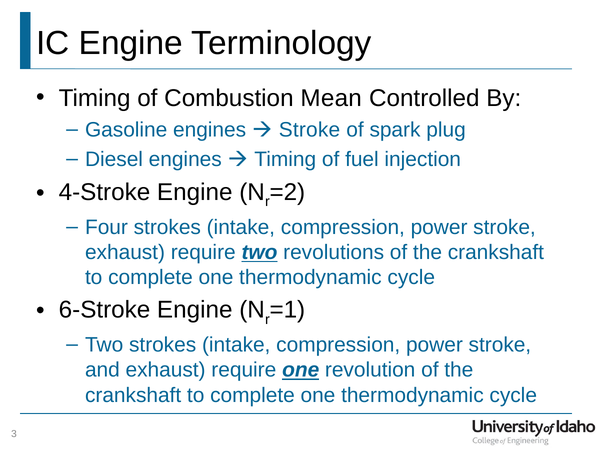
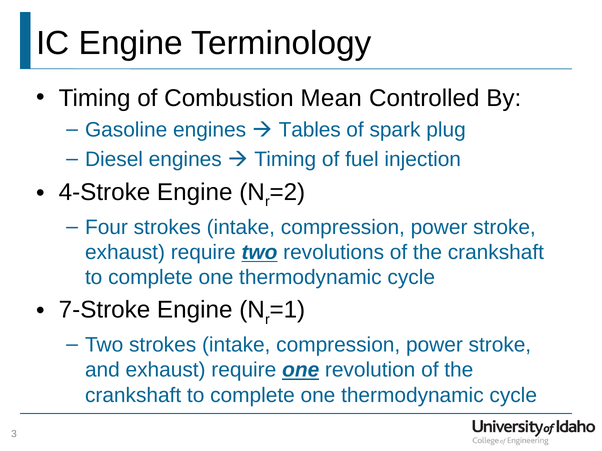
Stroke at (310, 130): Stroke -> Tables
6-Stroke: 6-Stroke -> 7-Stroke
